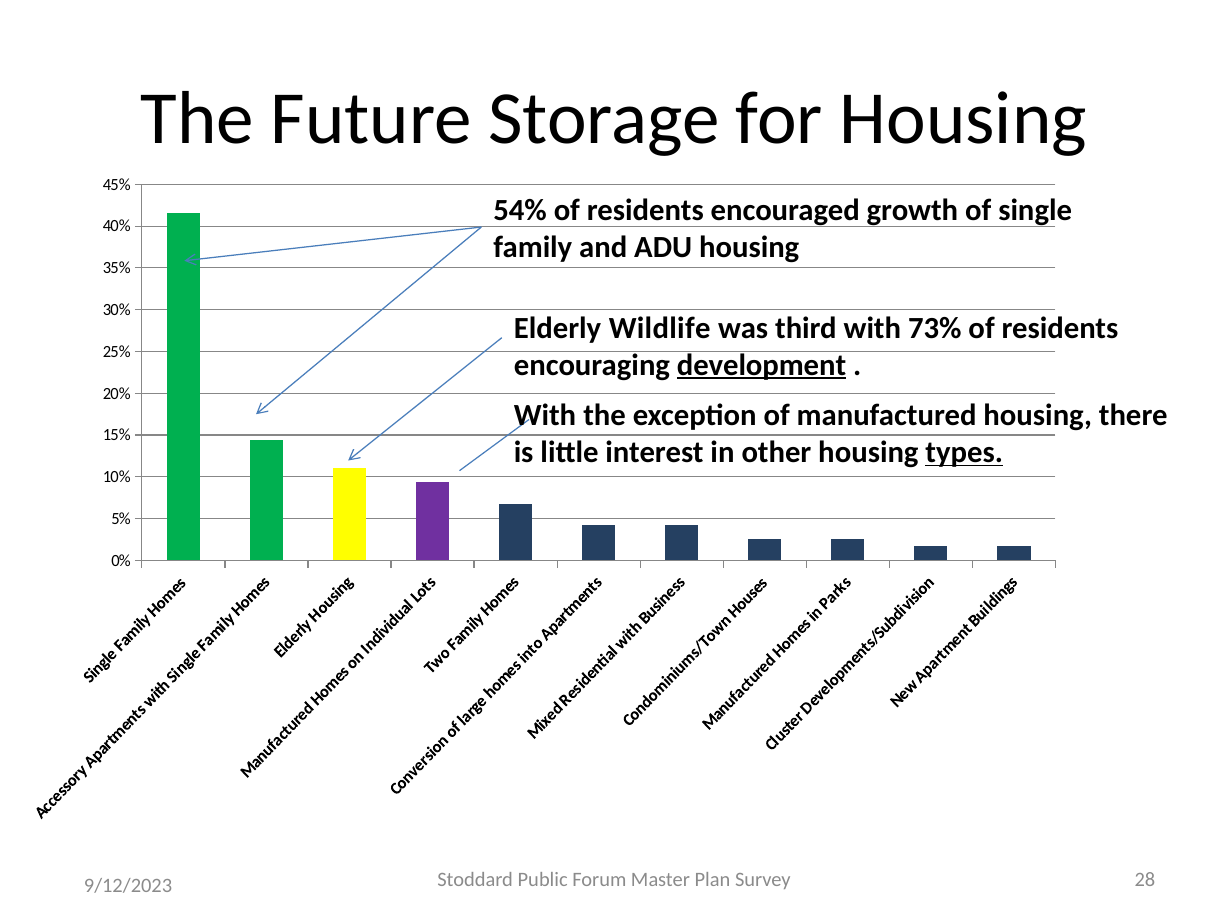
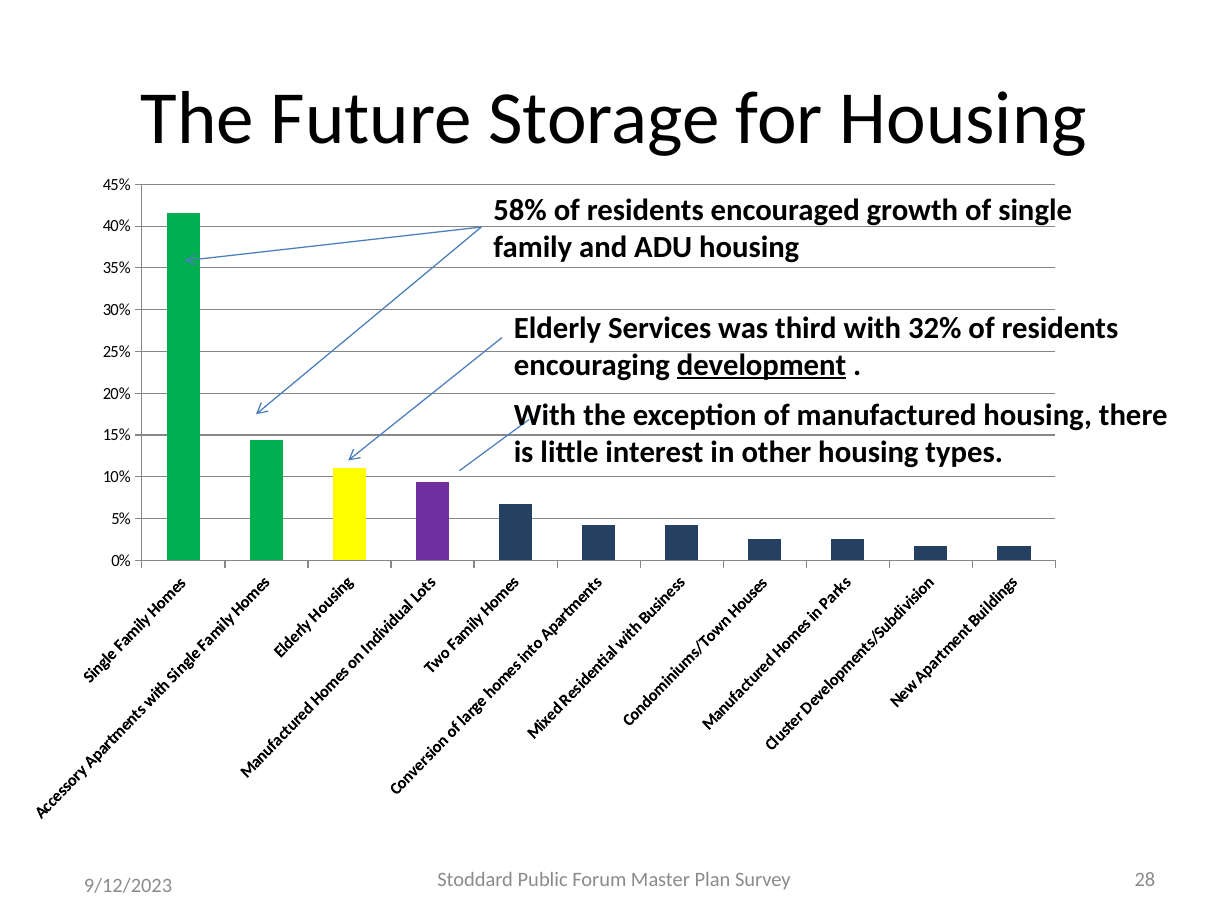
54%: 54% -> 58%
Wildlife: Wildlife -> Services
73%: 73% -> 32%
types underline: present -> none
